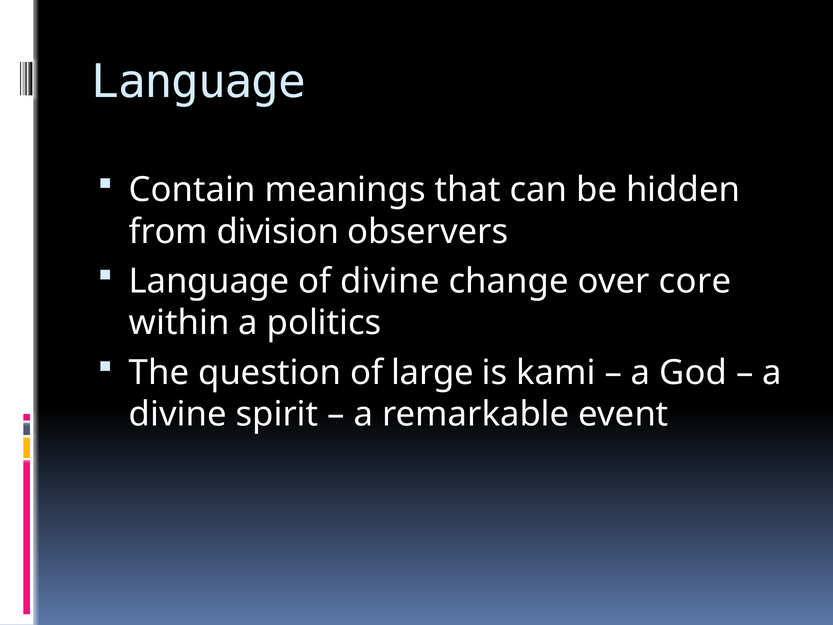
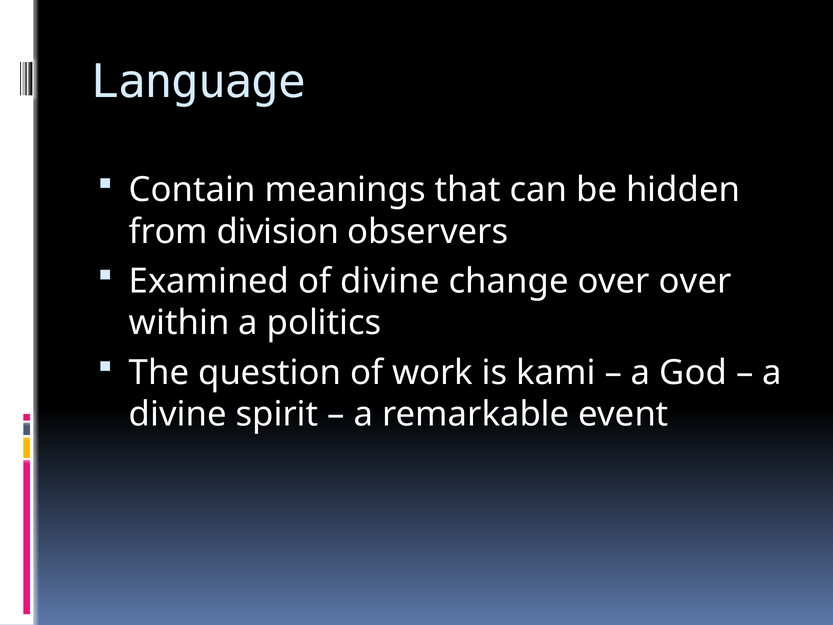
Language at (209, 281): Language -> Examined
over core: core -> over
large: large -> work
